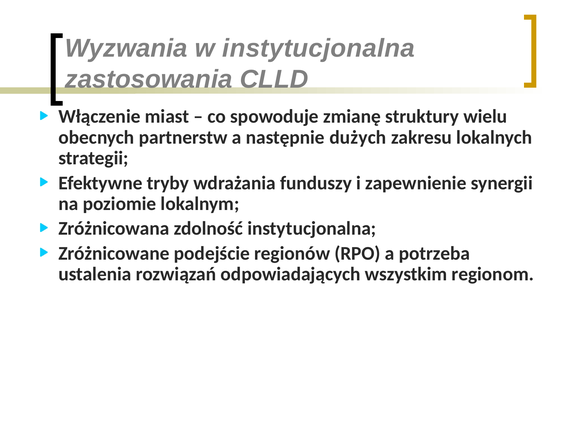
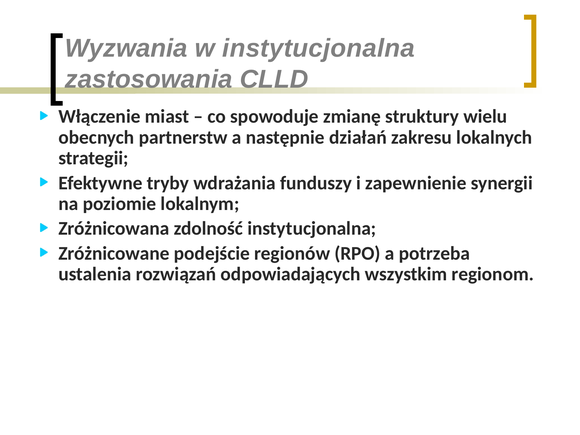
dużych: dużych -> działań
